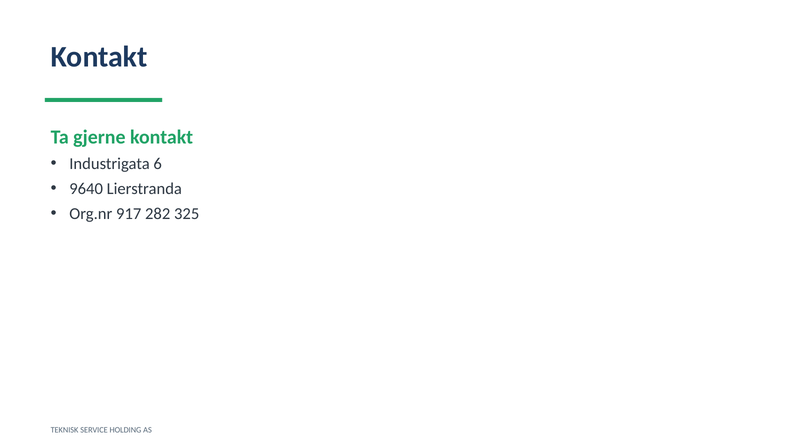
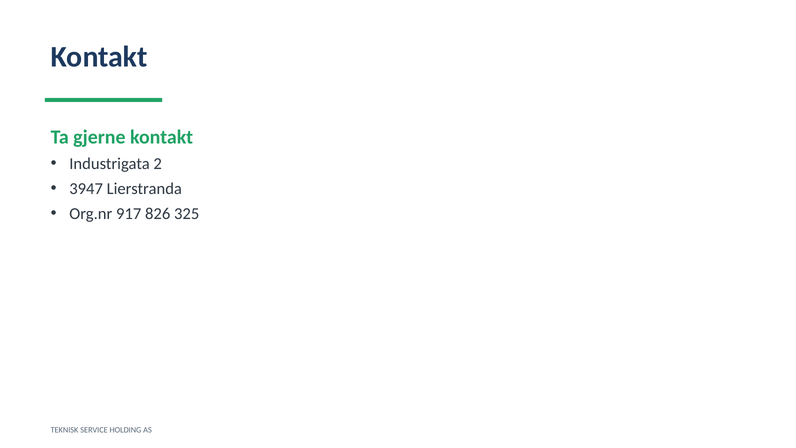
6: 6 -> 2
9640: 9640 -> 3947
282: 282 -> 826
